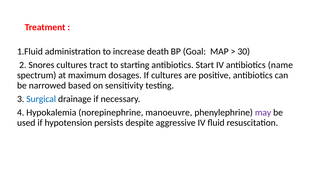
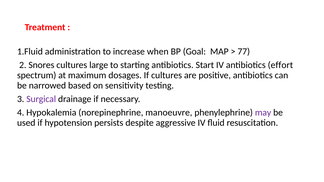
death: death -> when
30: 30 -> 77
tract: tract -> large
name: name -> effort
Surgical colour: blue -> purple
